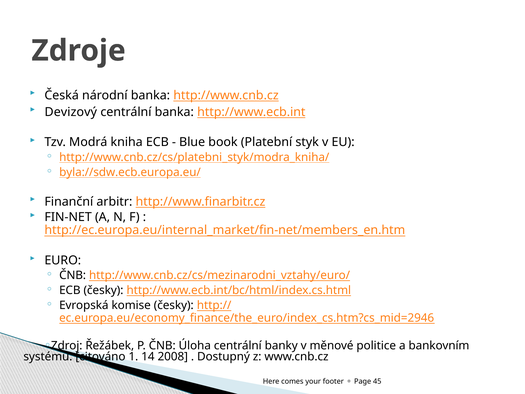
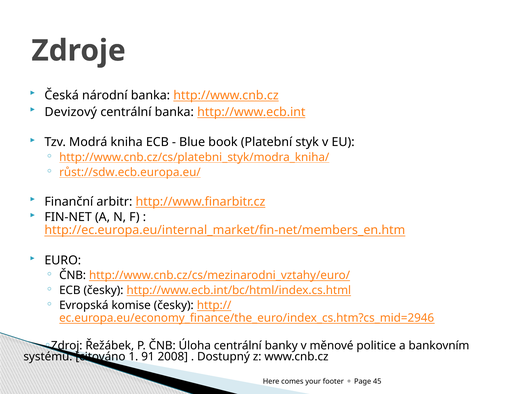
byla://sdw.ecb.europa.eu/: byla://sdw.ecb.europa.eu/ -> růst://sdw.ecb.europa.eu/
14: 14 -> 91
